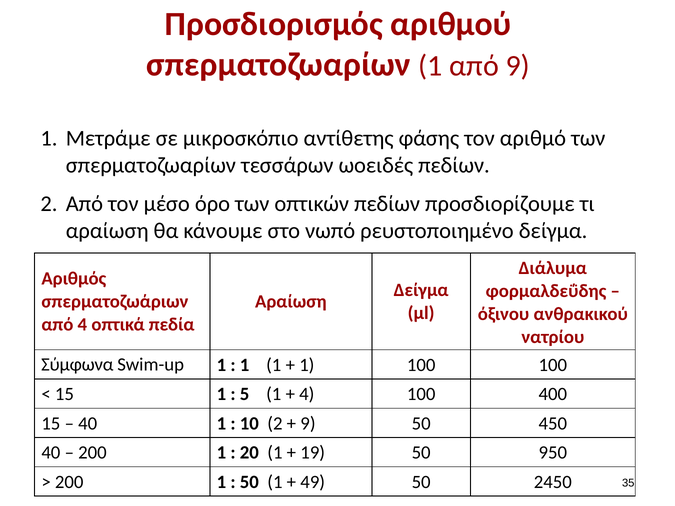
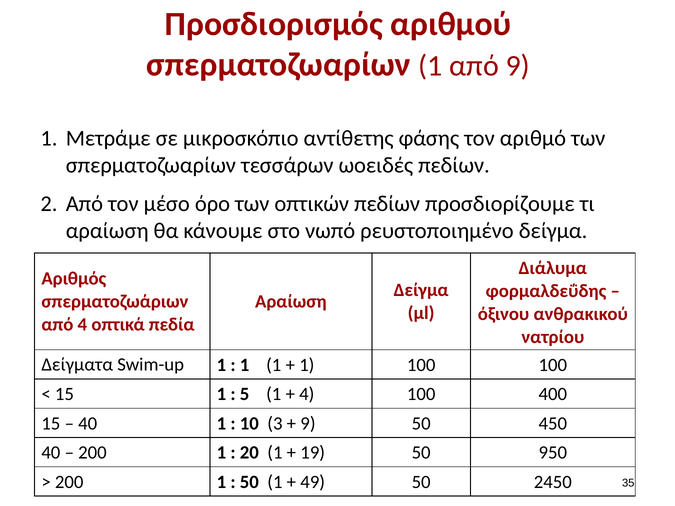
Σύμφωνα: Σύμφωνα -> Δείγματα
10 2: 2 -> 3
